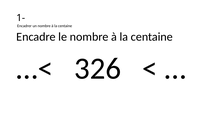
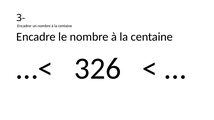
1-: 1- -> 3-
